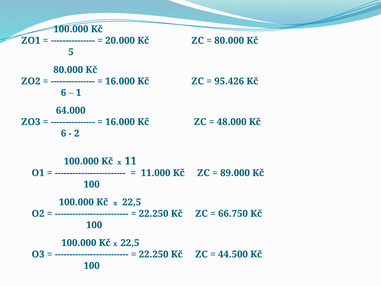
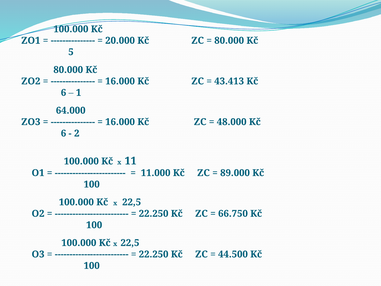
95.426: 95.426 -> 43.413
